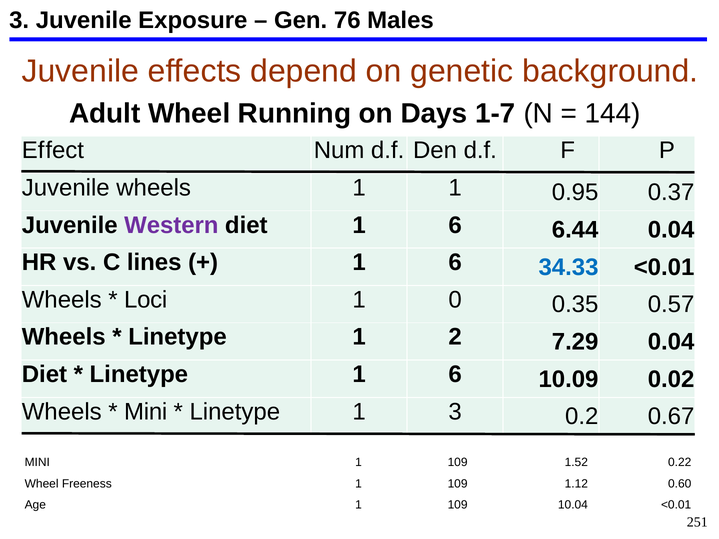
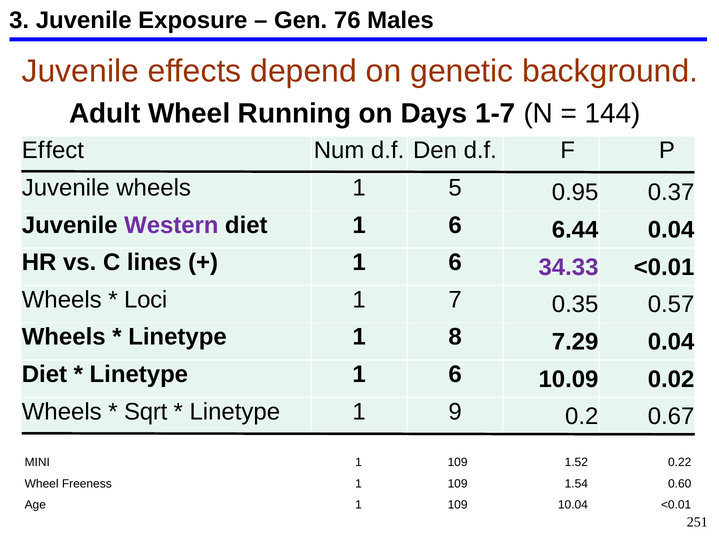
1 1: 1 -> 5
34.33 colour: blue -> purple
0: 0 -> 7
2: 2 -> 8
Mini at (146, 412): Mini -> Sqrt
1 3: 3 -> 9
1.12: 1.12 -> 1.54
